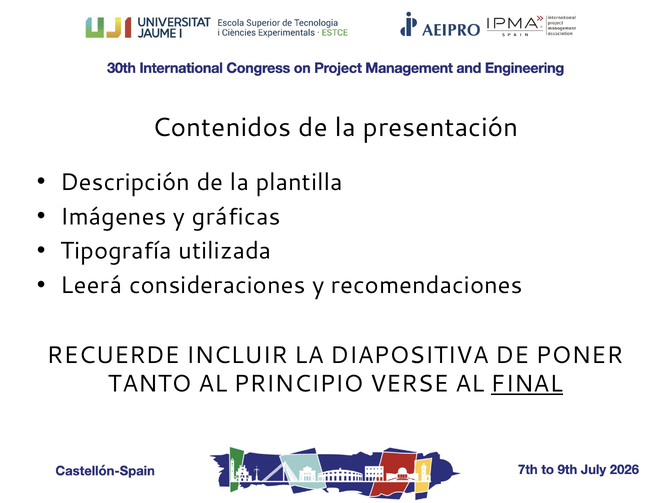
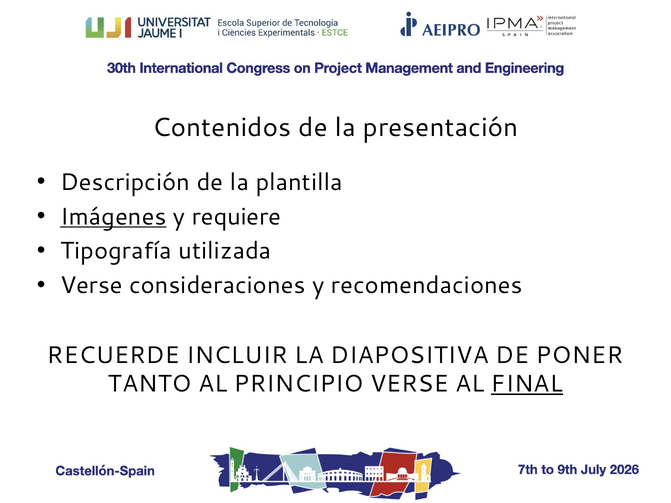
Imágenes underline: none -> present
gráficas: gráficas -> requiere
Leerá at (91, 286): Leerá -> Verse
